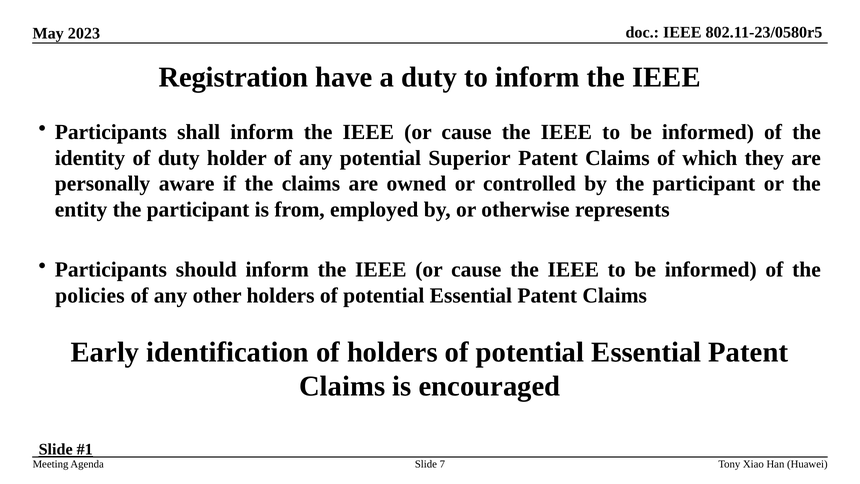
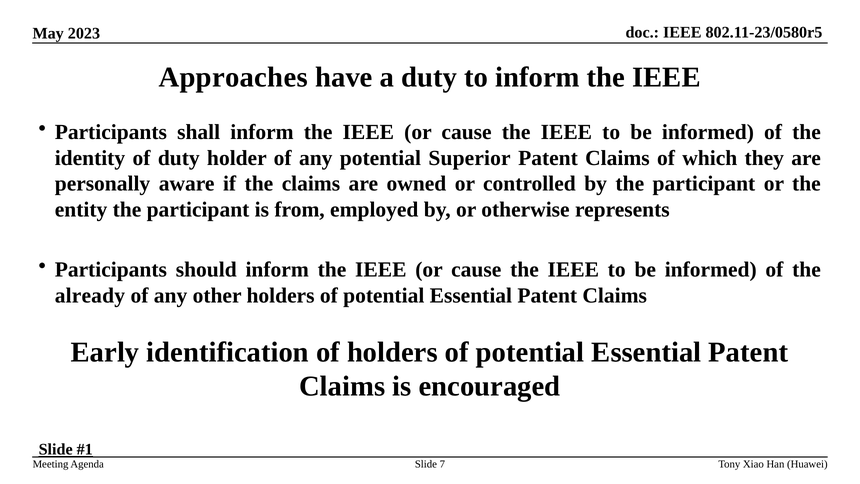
Registration: Registration -> Approaches
policies: policies -> already
